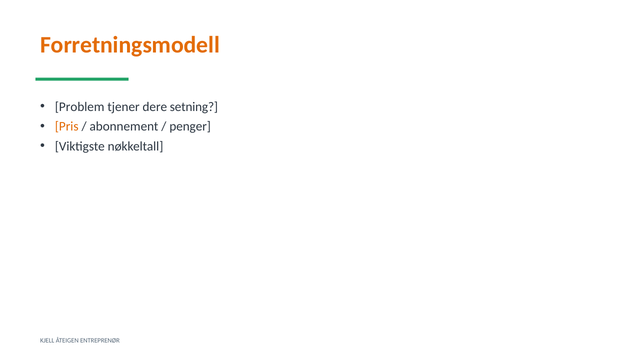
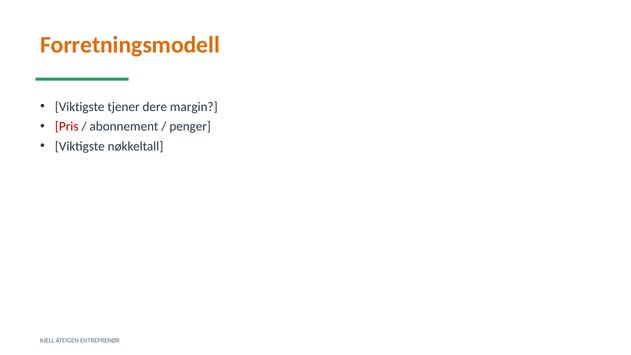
Problem at (80, 107): Problem -> Viktigste
setning: setning -> margin
Pris colour: orange -> red
